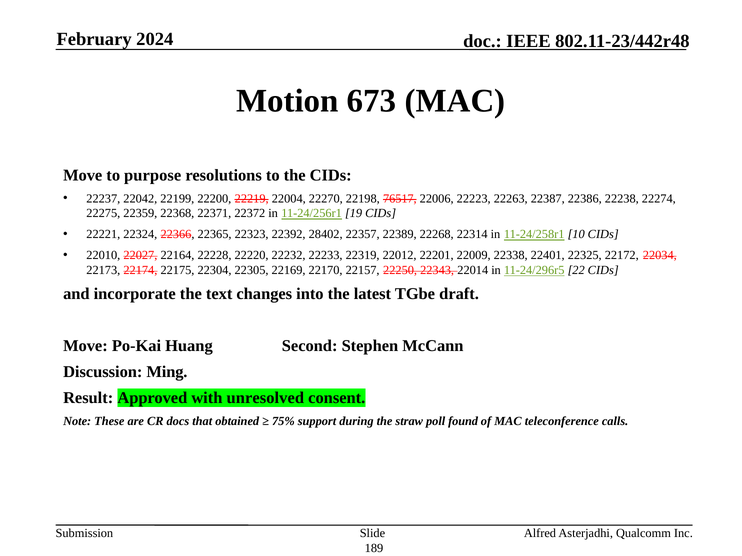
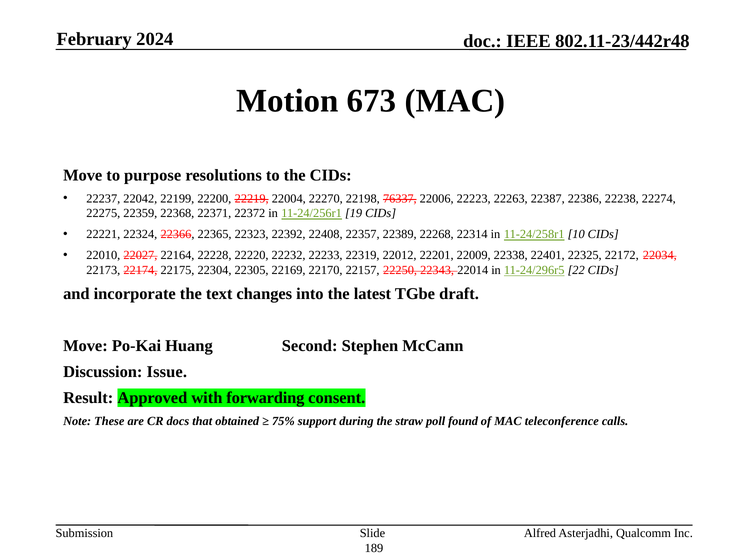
76517: 76517 -> 76337
28402: 28402 -> 22408
Ming: Ming -> Issue
unresolved: unresolved -> forwarding
